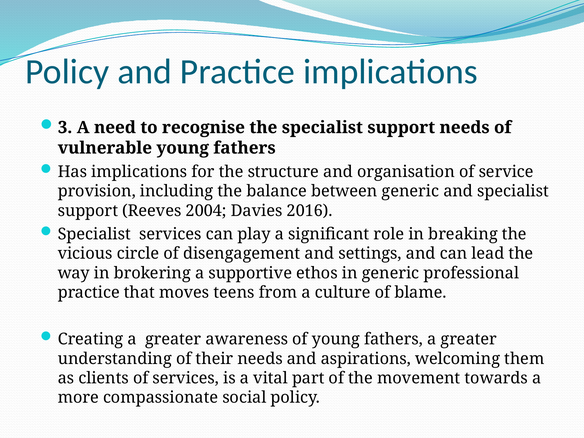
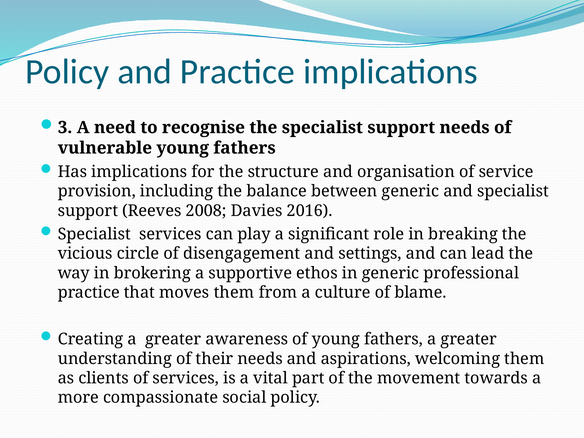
2004: 2004 -> 2008
moves teens: teens -> them
